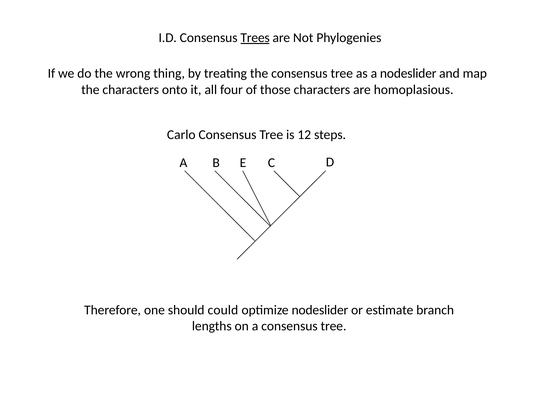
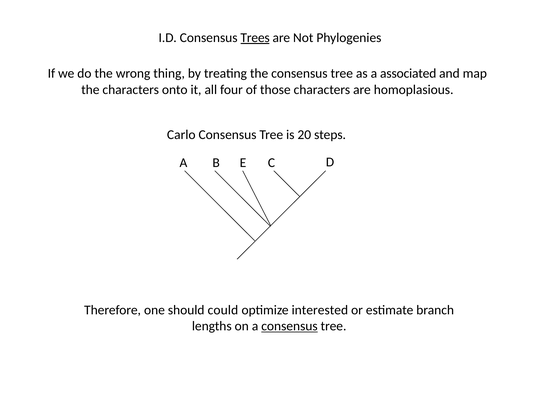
a nodeslider: nodeslider -> associated
12: 12 -> 20
optimize nodeslider: nodeslider -> interested
consensus at (289, 327) underline: none -> present
